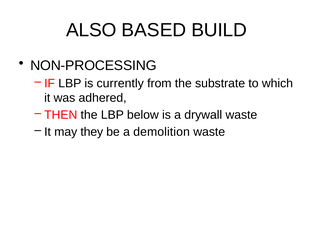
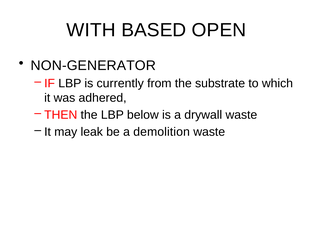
ALSO: ALSO -> WITH
BUILD: BUILD -> OPEN
NON-PROCESSING: NON-PROCESSING -> NON-GENERATOR
they: they -> leak
